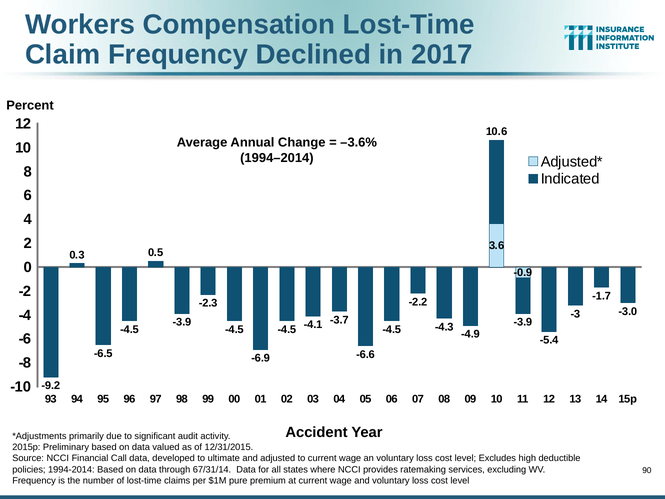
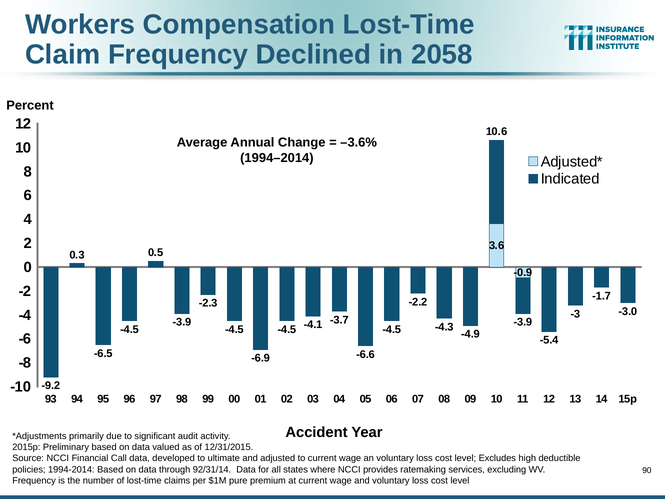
2017: 2017 -> 2058
67/31/14: 67/31/14 -> 92/31/14
